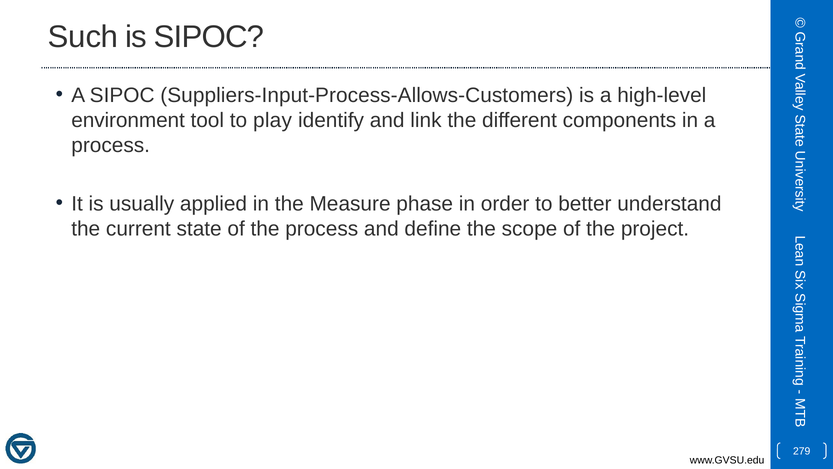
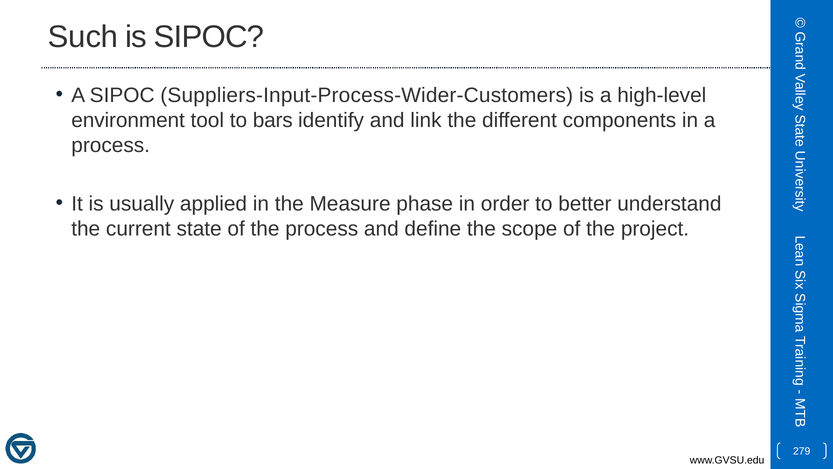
Suppliers-Input-Process-Allows-Customers: Suppliers-Input-Process-Allows-Customers -> Suppliers-Input-Process-Wider-Customers
play: play -> bars
